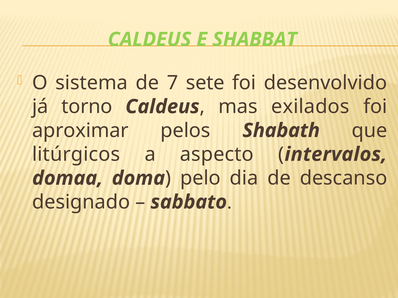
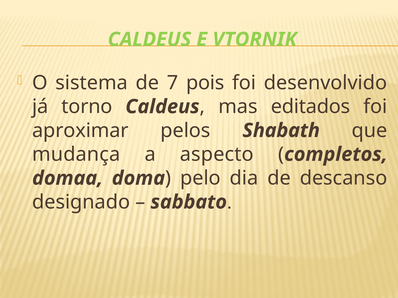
SHABBAT: SHABBAT -> VTORNIK
sete: sete -> pois
exilados: exilados -> editados
litúrgicos: litúrgicos -> mudança
intervalos: intervalos -> completos
